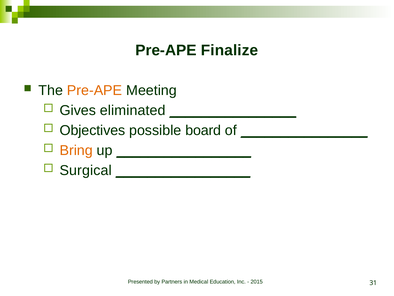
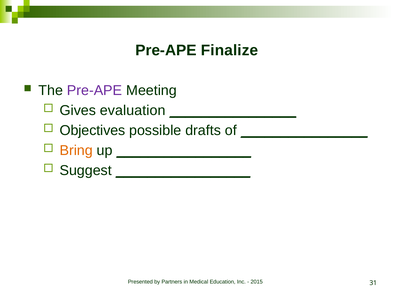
Pre-APE at (95, 90) colour: orange -> purple
eliminated: eliminated -> evaluation
board: board -> drafts
Surgical: Surgical -> Suggest
